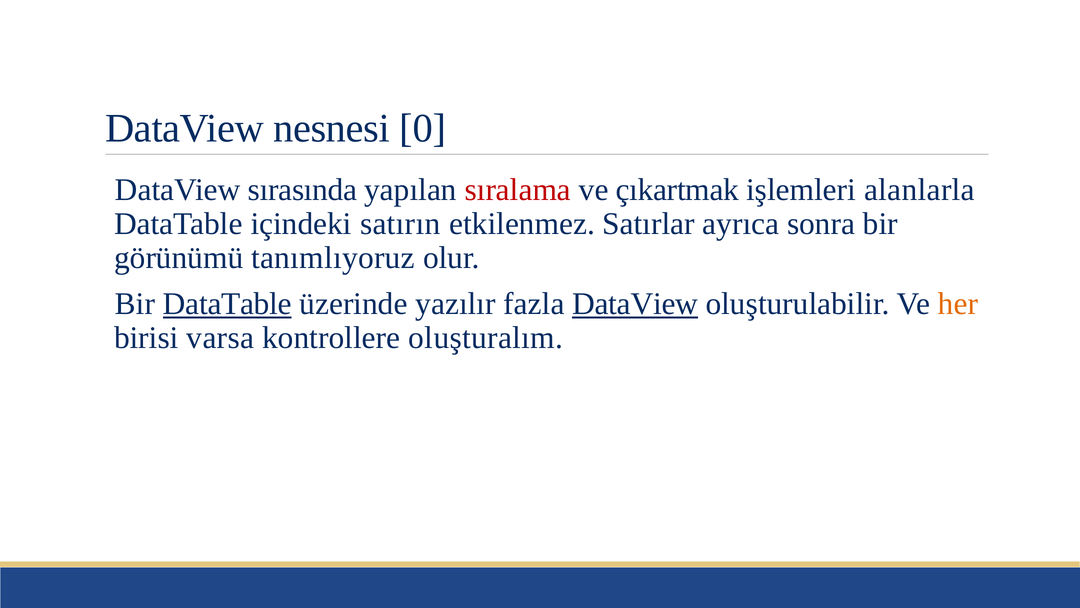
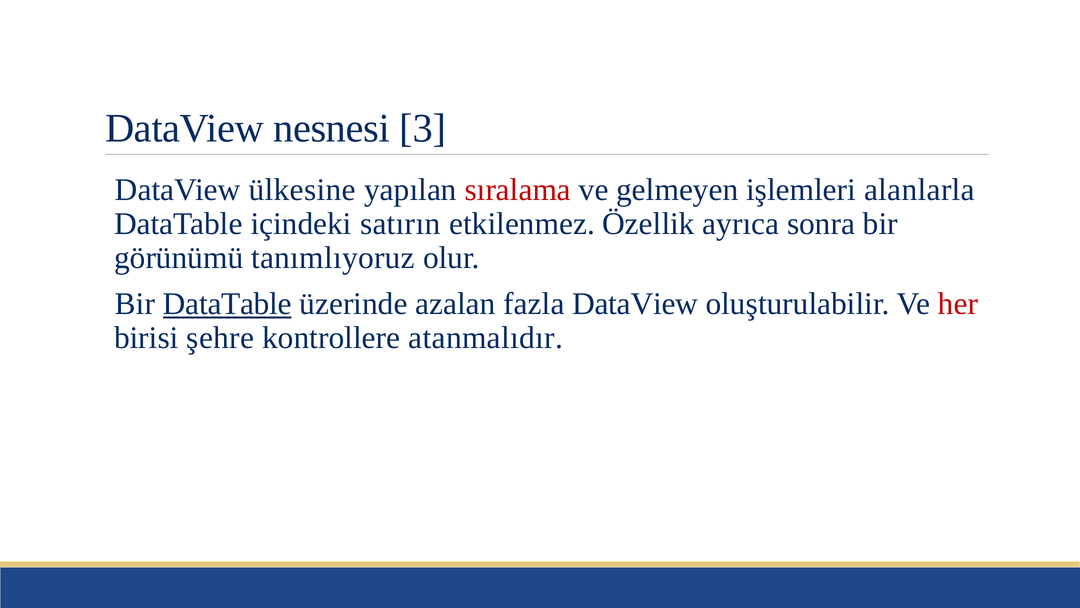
0: 0 -> 3
sırasında: sırasında -> ülkesine
çıkartmak: çıkartmak -> gelmeyen
Satırlar: Satırlar -> Özellik
yazılır: yazılır -> azalan
DataView at (635, 304) underline: present -> none
her colour: orange -> red
varsa: varsa -> şehre
oluşturalım: oluşturalım -> atanmalıdır
